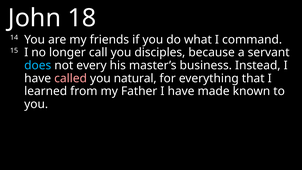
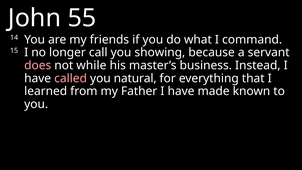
18: 18 -> 55
disciples: disciples -> showing
does colour: light blue -> pink
every: every -> while
